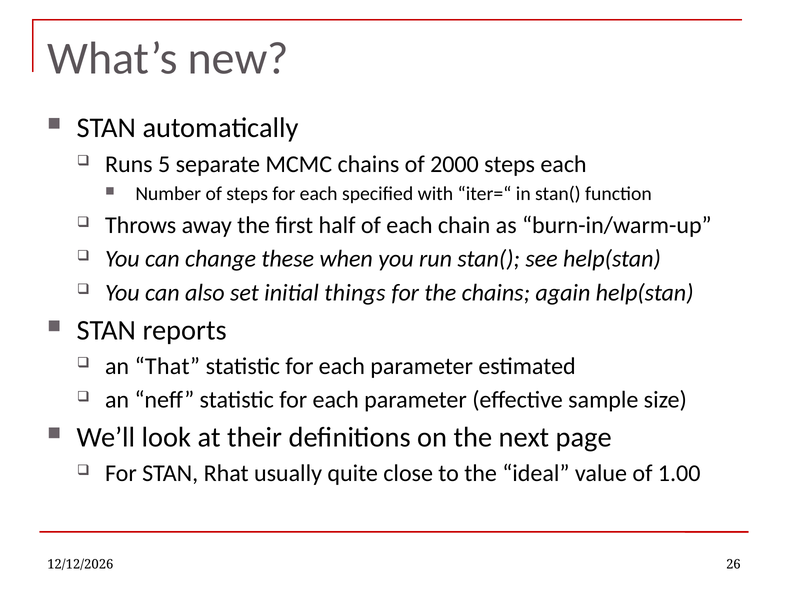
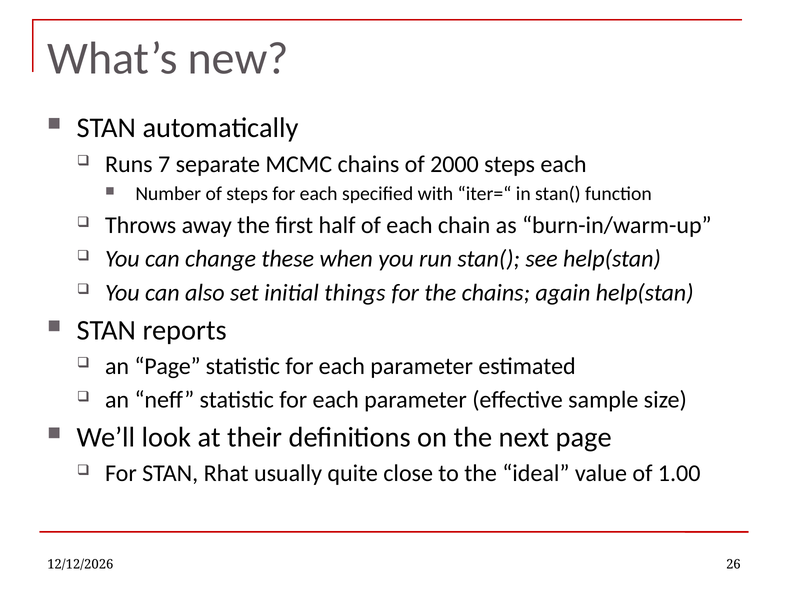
5: 5 -> 7
an That: That -> Page
